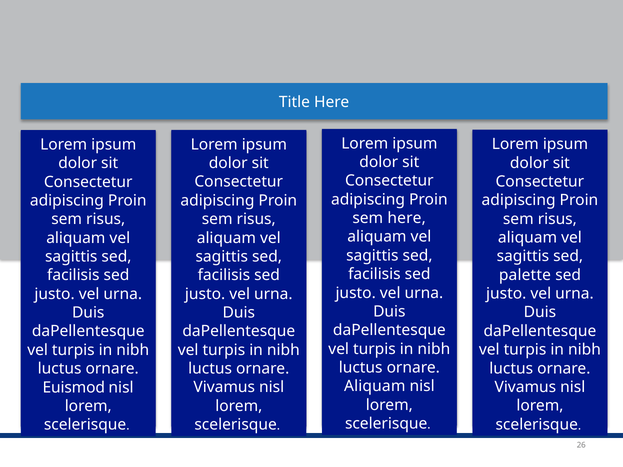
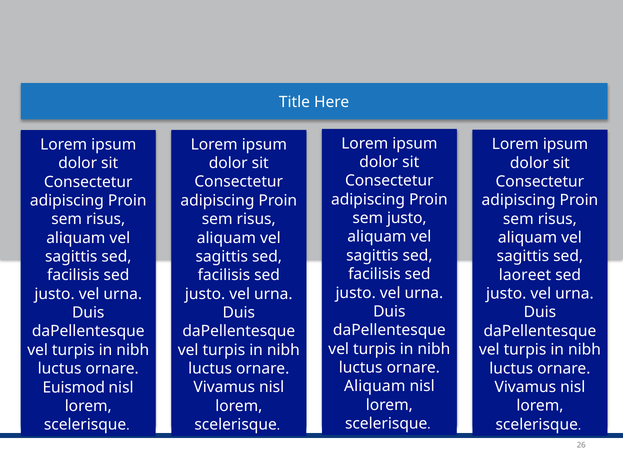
sem here: here -> justo
palette: palette -> laoreet
